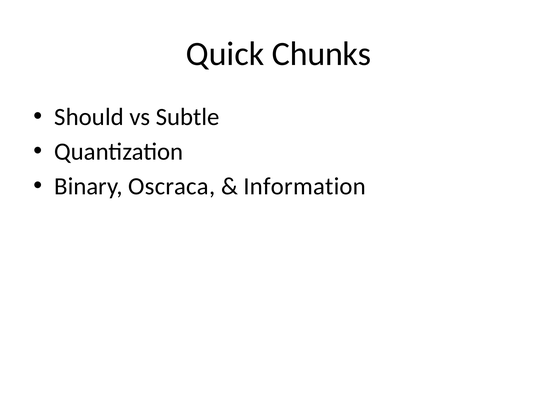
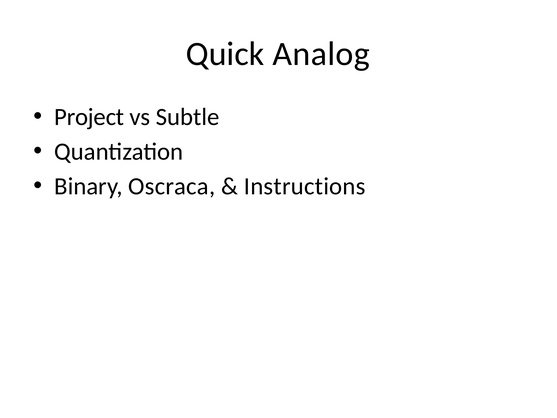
Chunks: Chunks -> Analog
Should: Should -> Project
Information: Information -> Instructions
